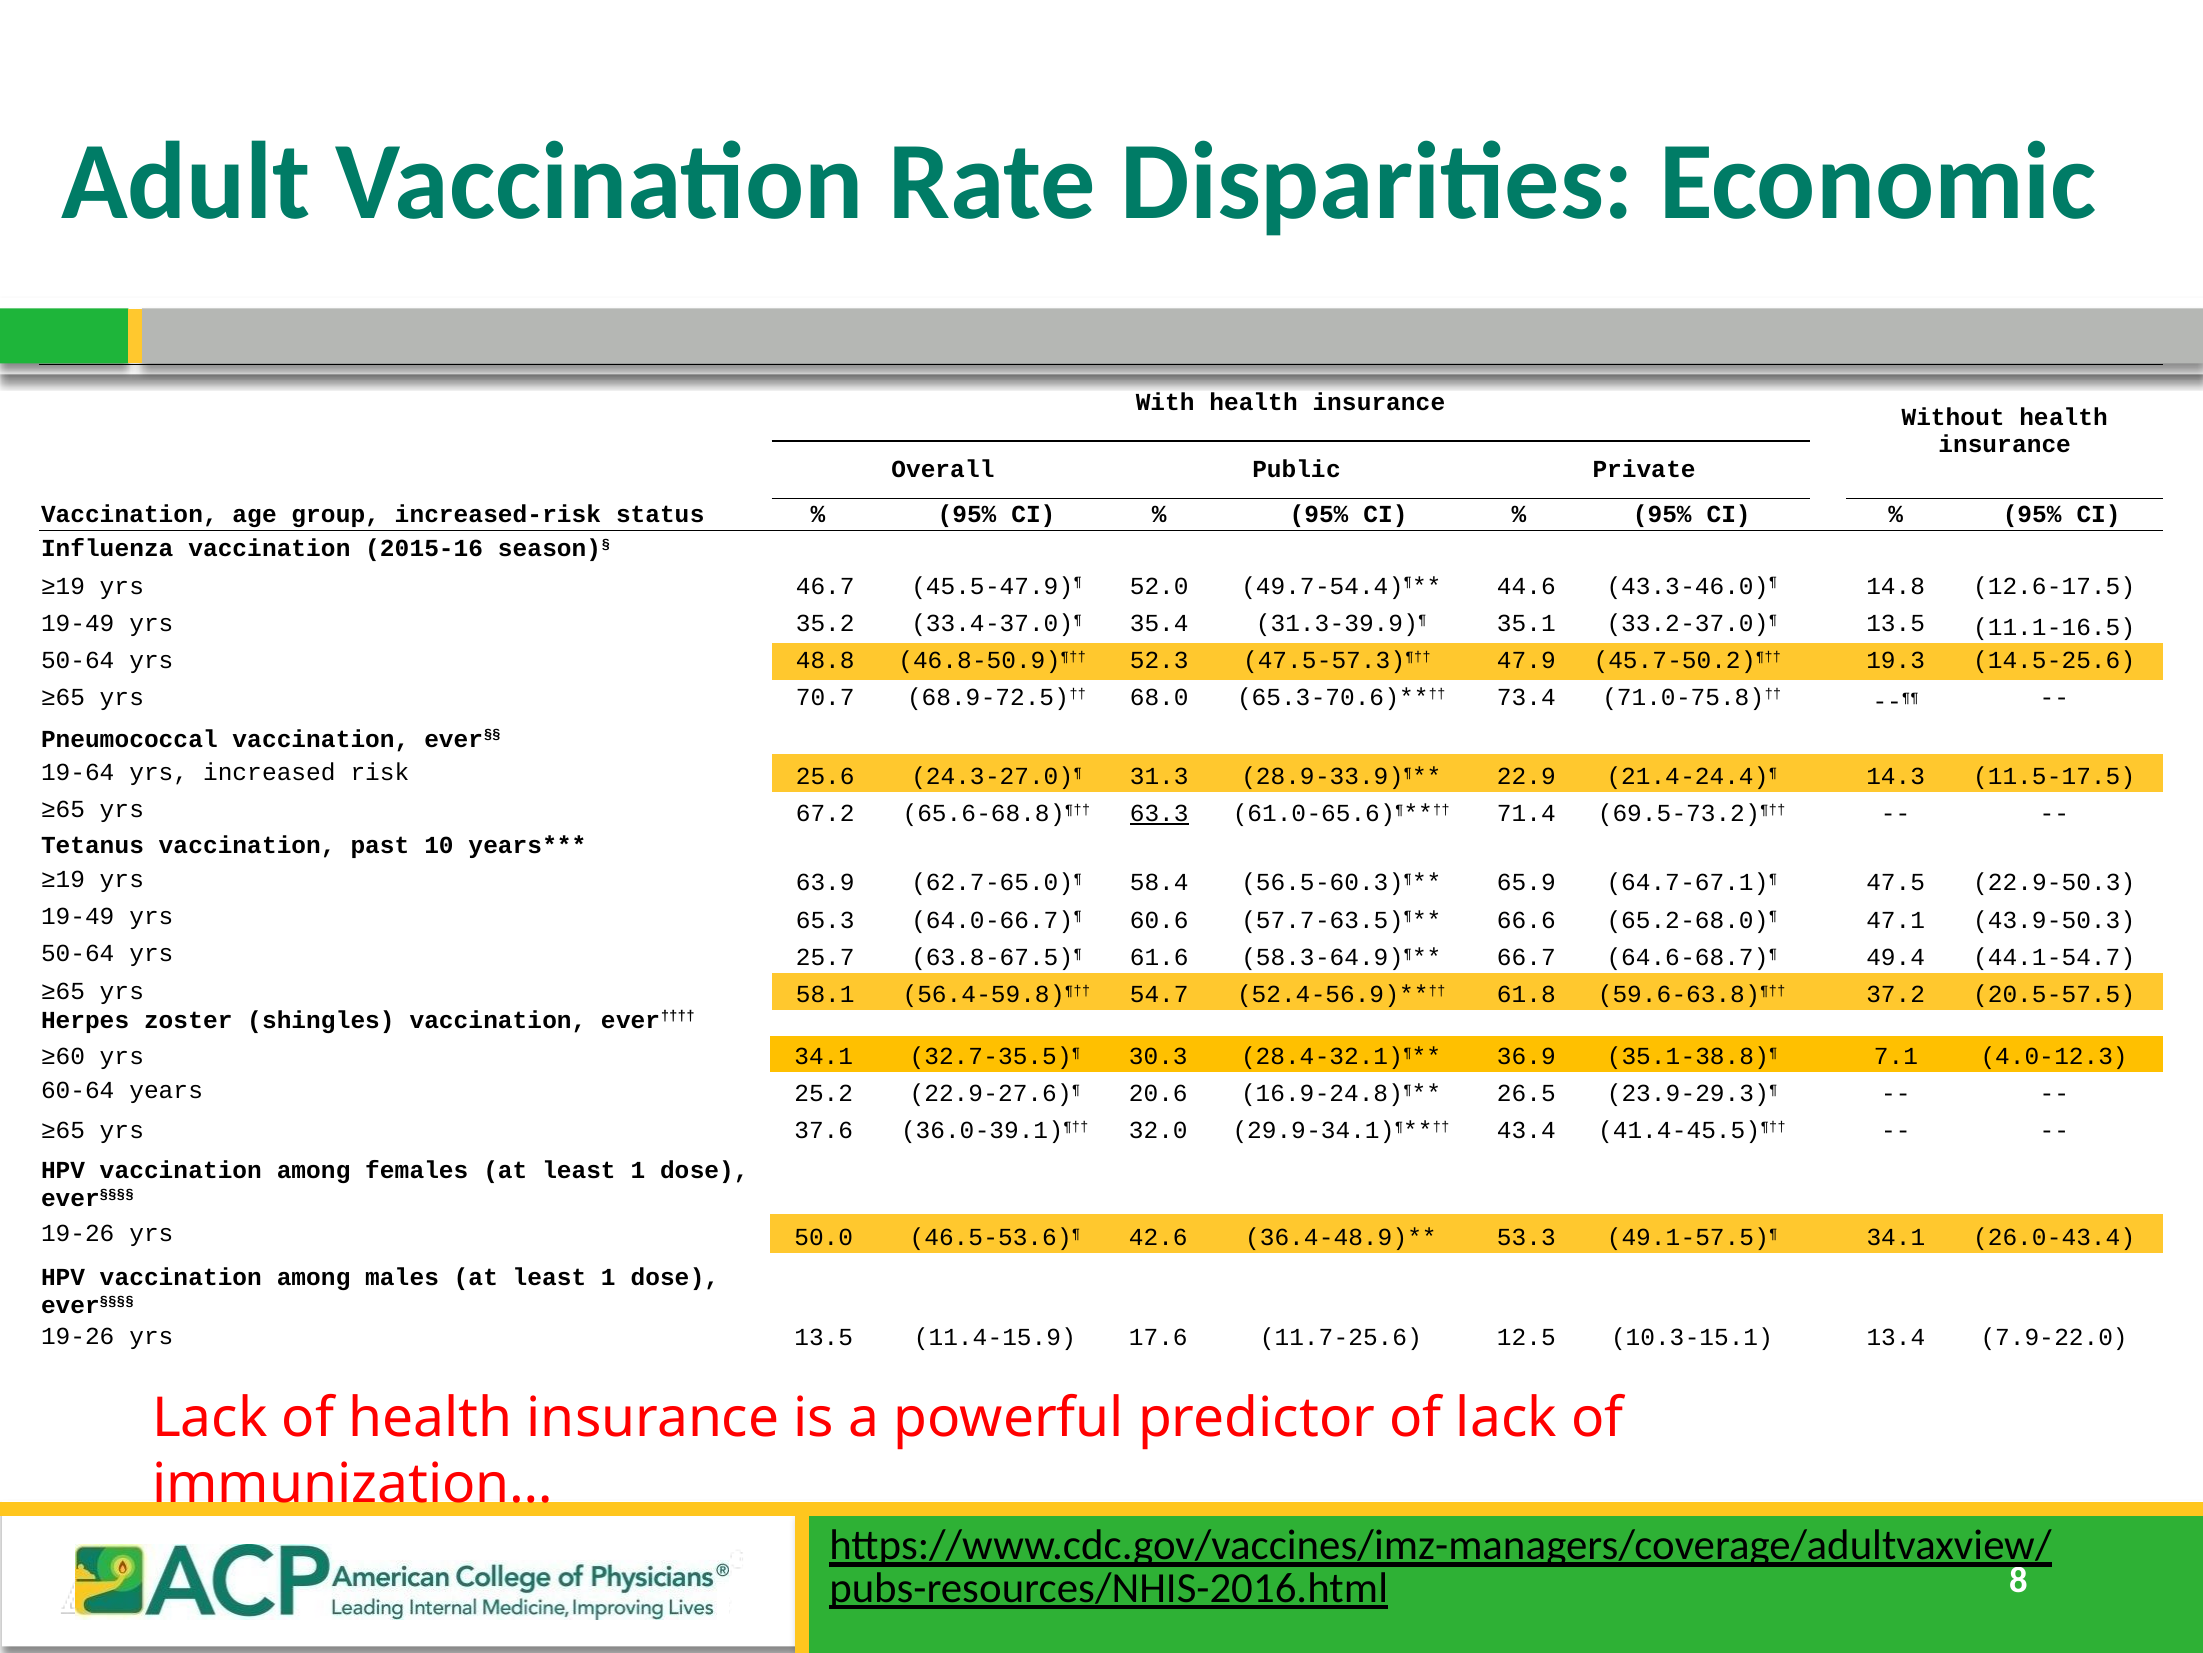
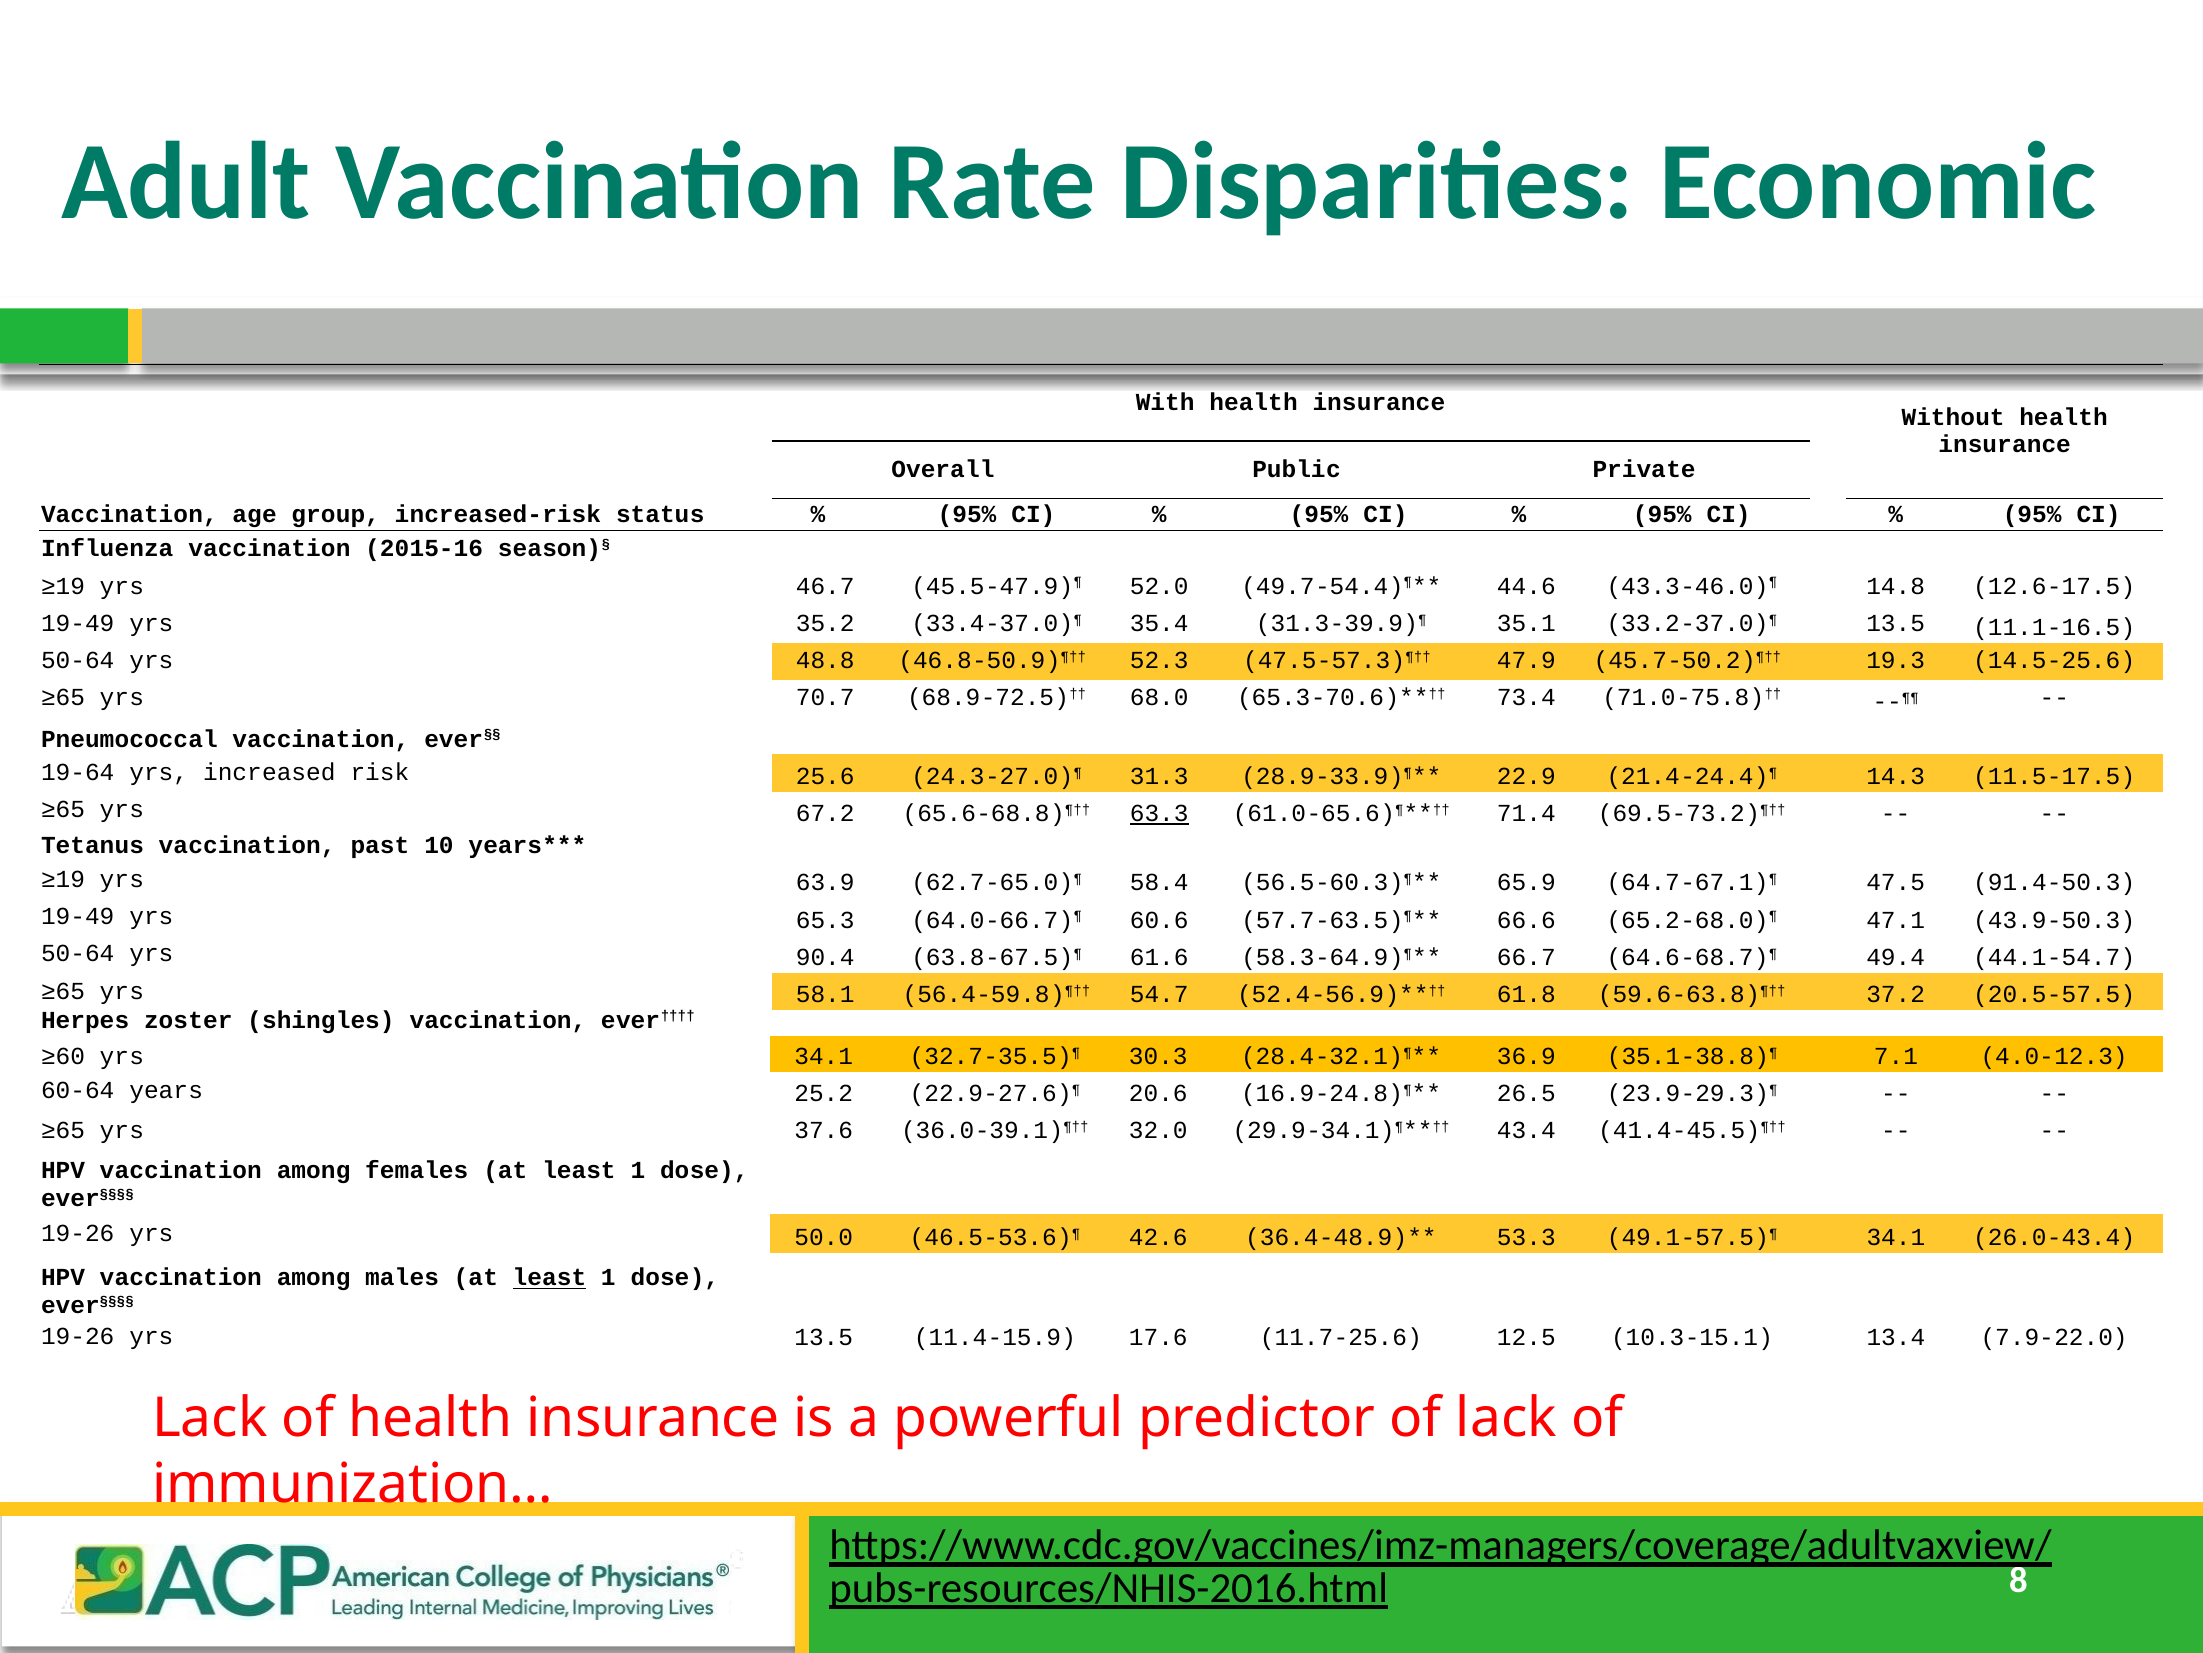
22.9-50.3: 22.9-50.3 -> 91.4-50.3
25.7: 25.7 -> 90.4
least at (549, 1277) underline: none -> present
